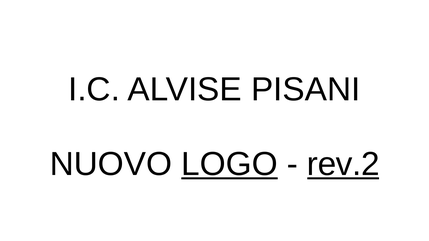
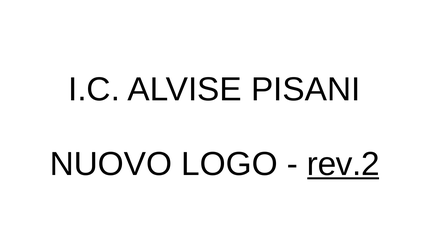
LOGO underline: present -> none
